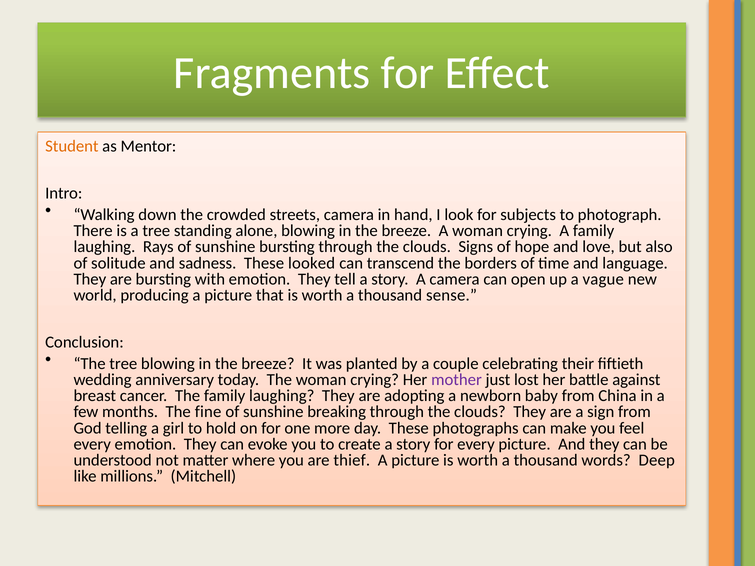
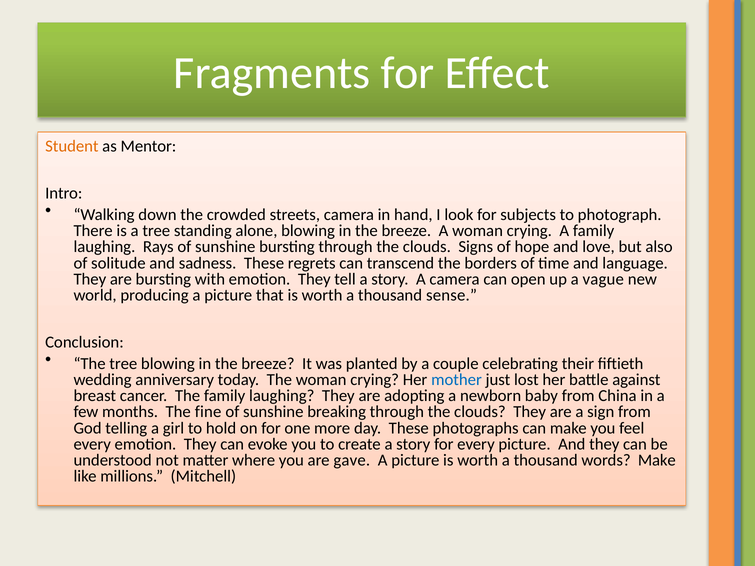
looked: looked -> regrets
mother colour: purple -> blue
thief: thief -> gave
words Deep: Deep -> Make
